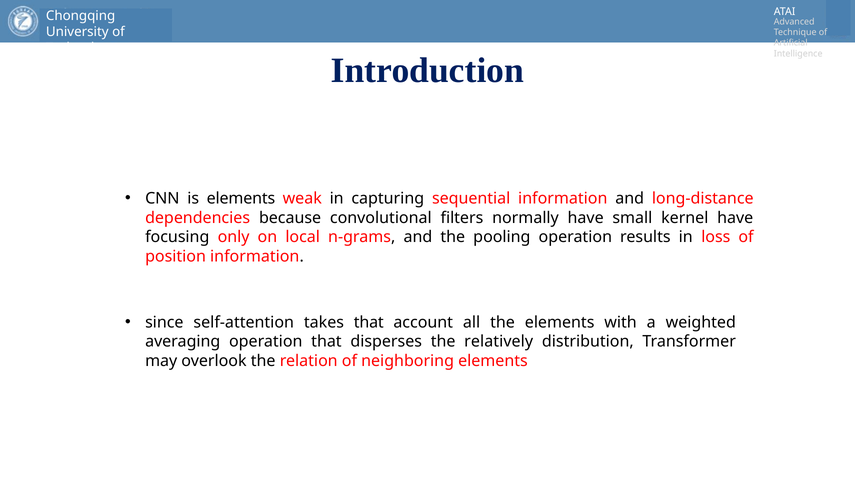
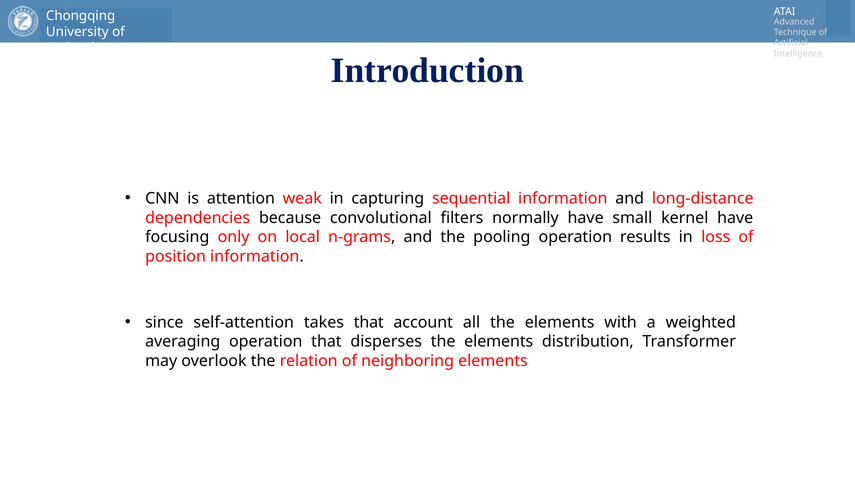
is elements: elements -> attention
disperses the relatively: relatively -> elements
